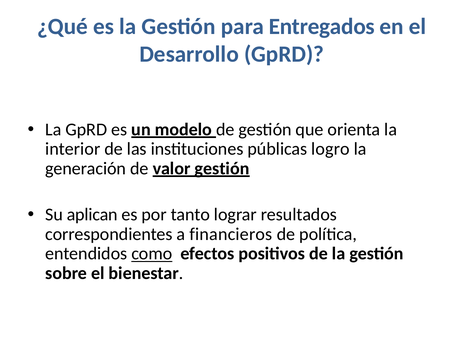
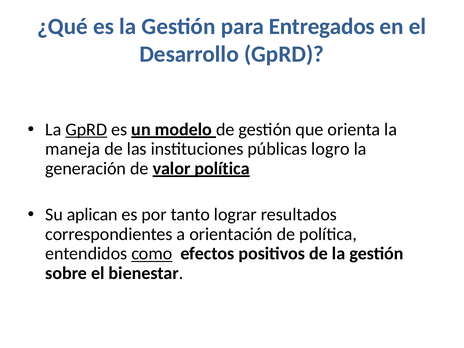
GpRD at (86, 129) underline: none -> present
interior: interior -> maneja
valor gestión: gestión -> política
financieros: financieros -> orientación
